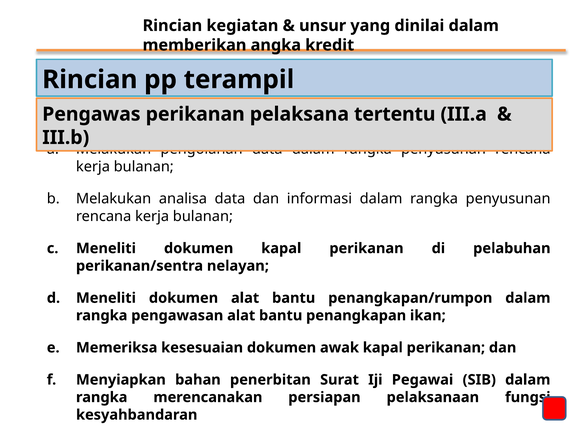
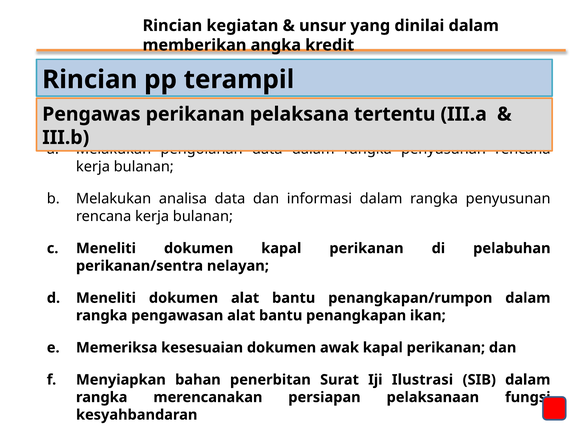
Pegawai: Pegawai -> Ilustrasi
